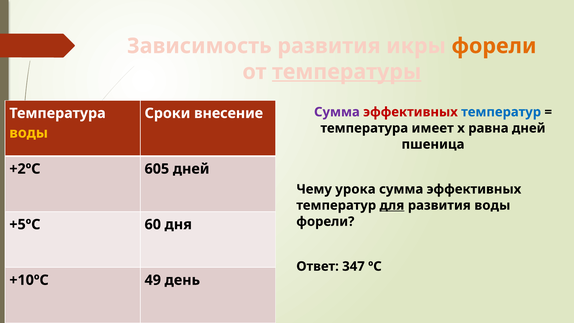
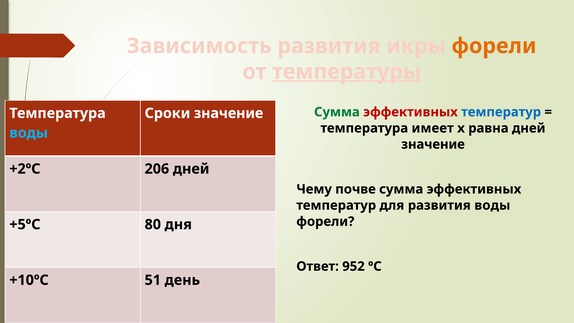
Сумма at (337, 112) colour: purple -> green
Сроки внесение: внесение -> значение
воды at (29, 133) colour: yellow -> light blue
пшеница at (433, 144): пшеница -> значение
605: 605 -> 206
урока: урока -> почве
для underline: present -> none
60: 60 -> 80
347: 347 -> 952
49: 49 -> 51
